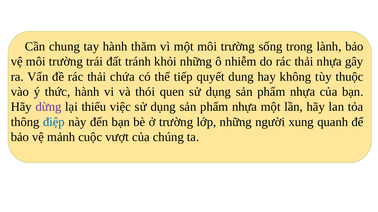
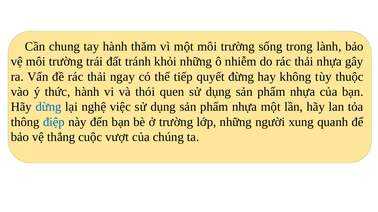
chứa: chứa -> ngay
dung: dung -> đừng
dừng colour: purple -> blue
thiếu: thiếu -> nghệ
mảnh: mảnh -> thắng
